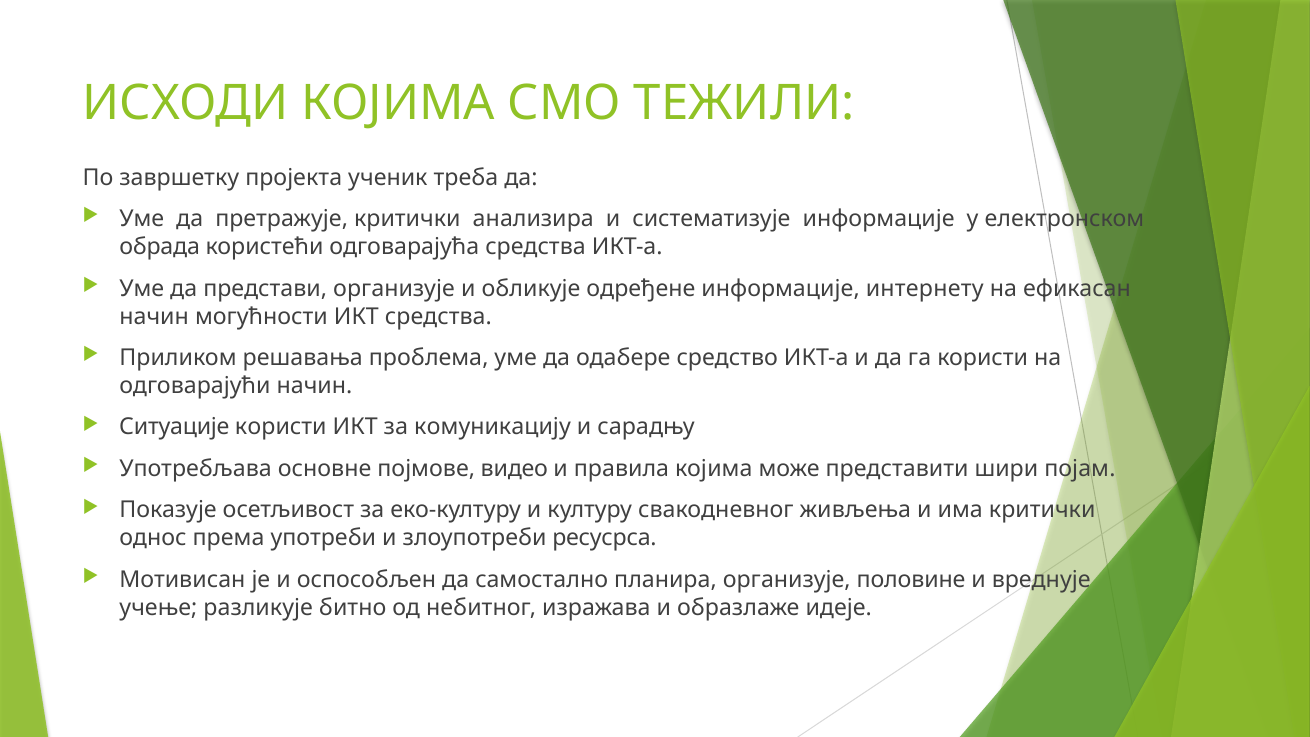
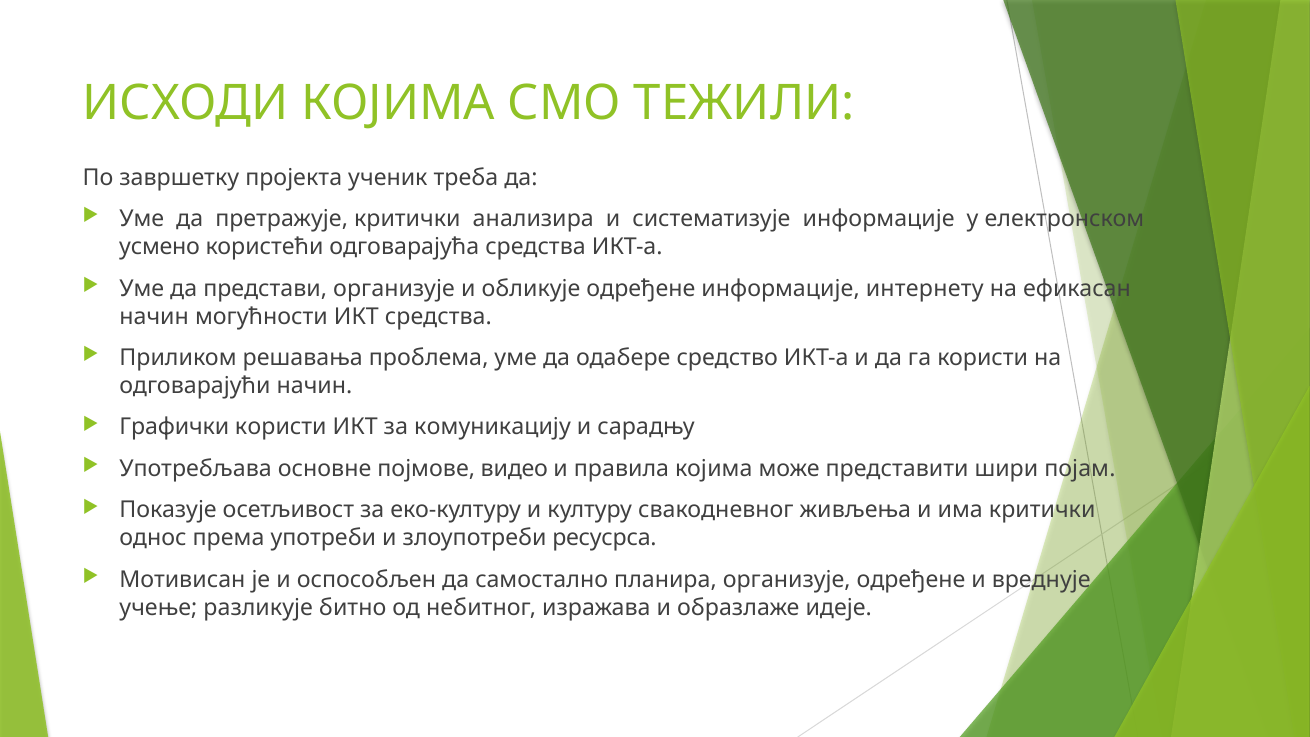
обрада: обрада -> усмено
Ситуације: Ситуације -> Графички
организује половине: половине -> одређене
